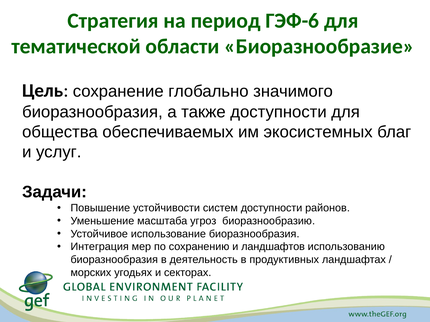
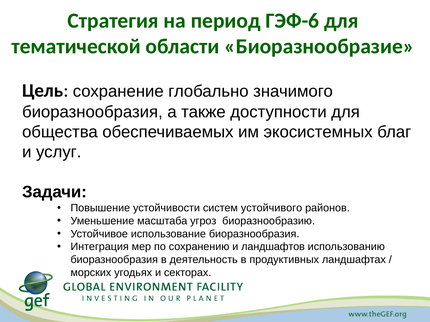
систем доступности: доступности -> устойчивого
